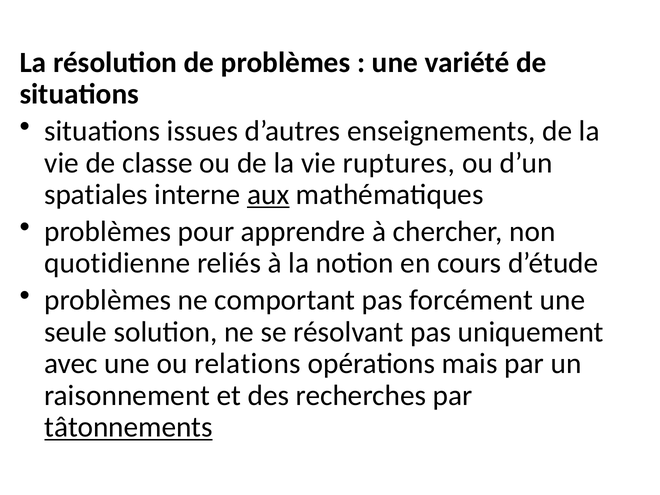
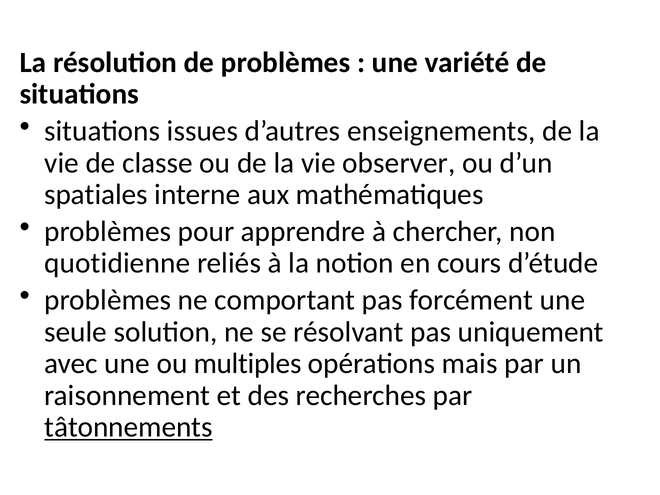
ruptures: ruptures -> observer
aux underline: present -> none
relations: relations -> multiples
